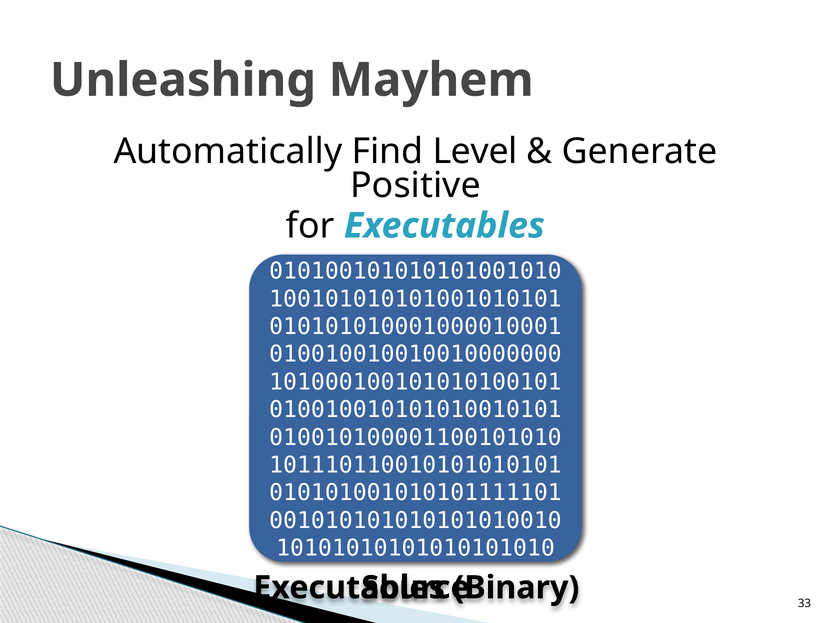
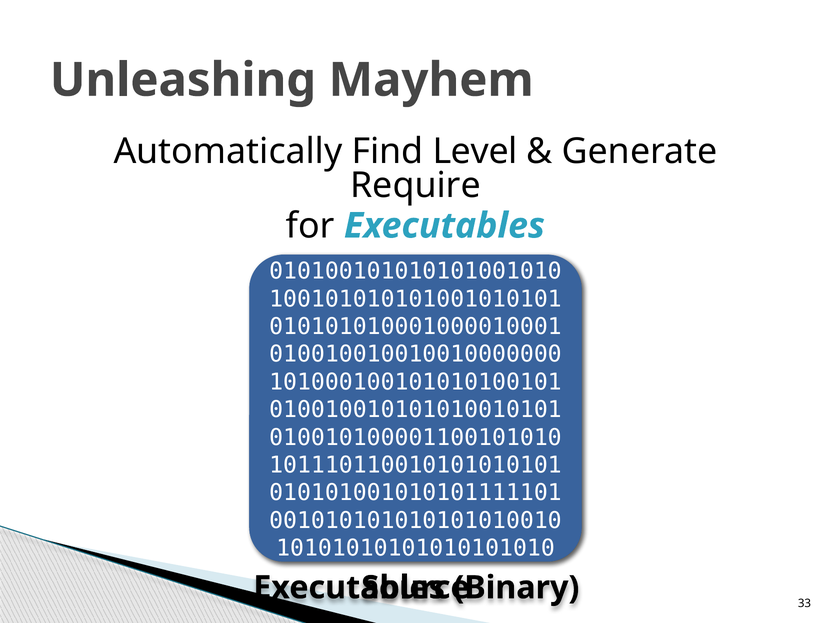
Positive: Positive -> Require
